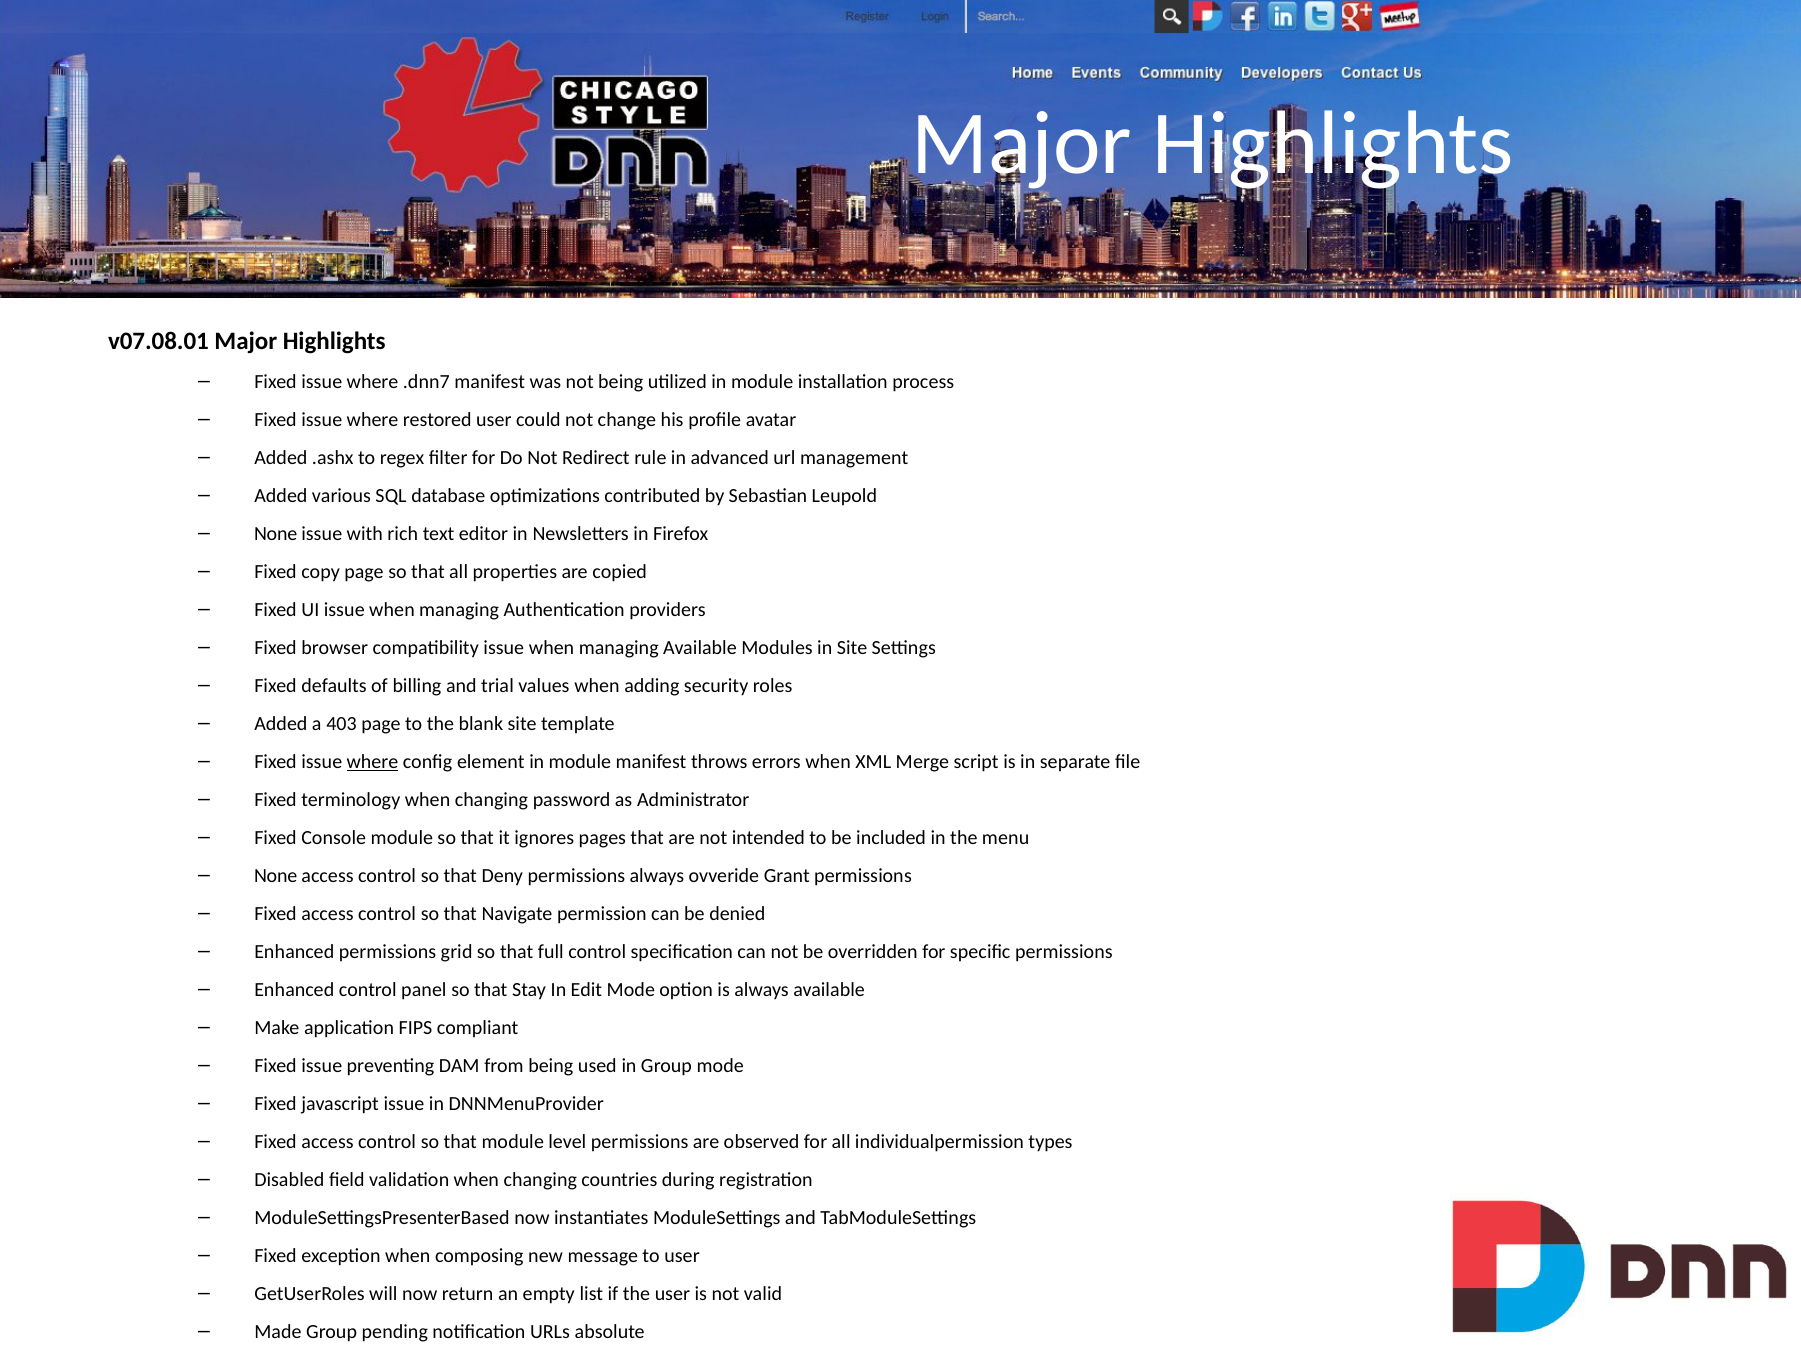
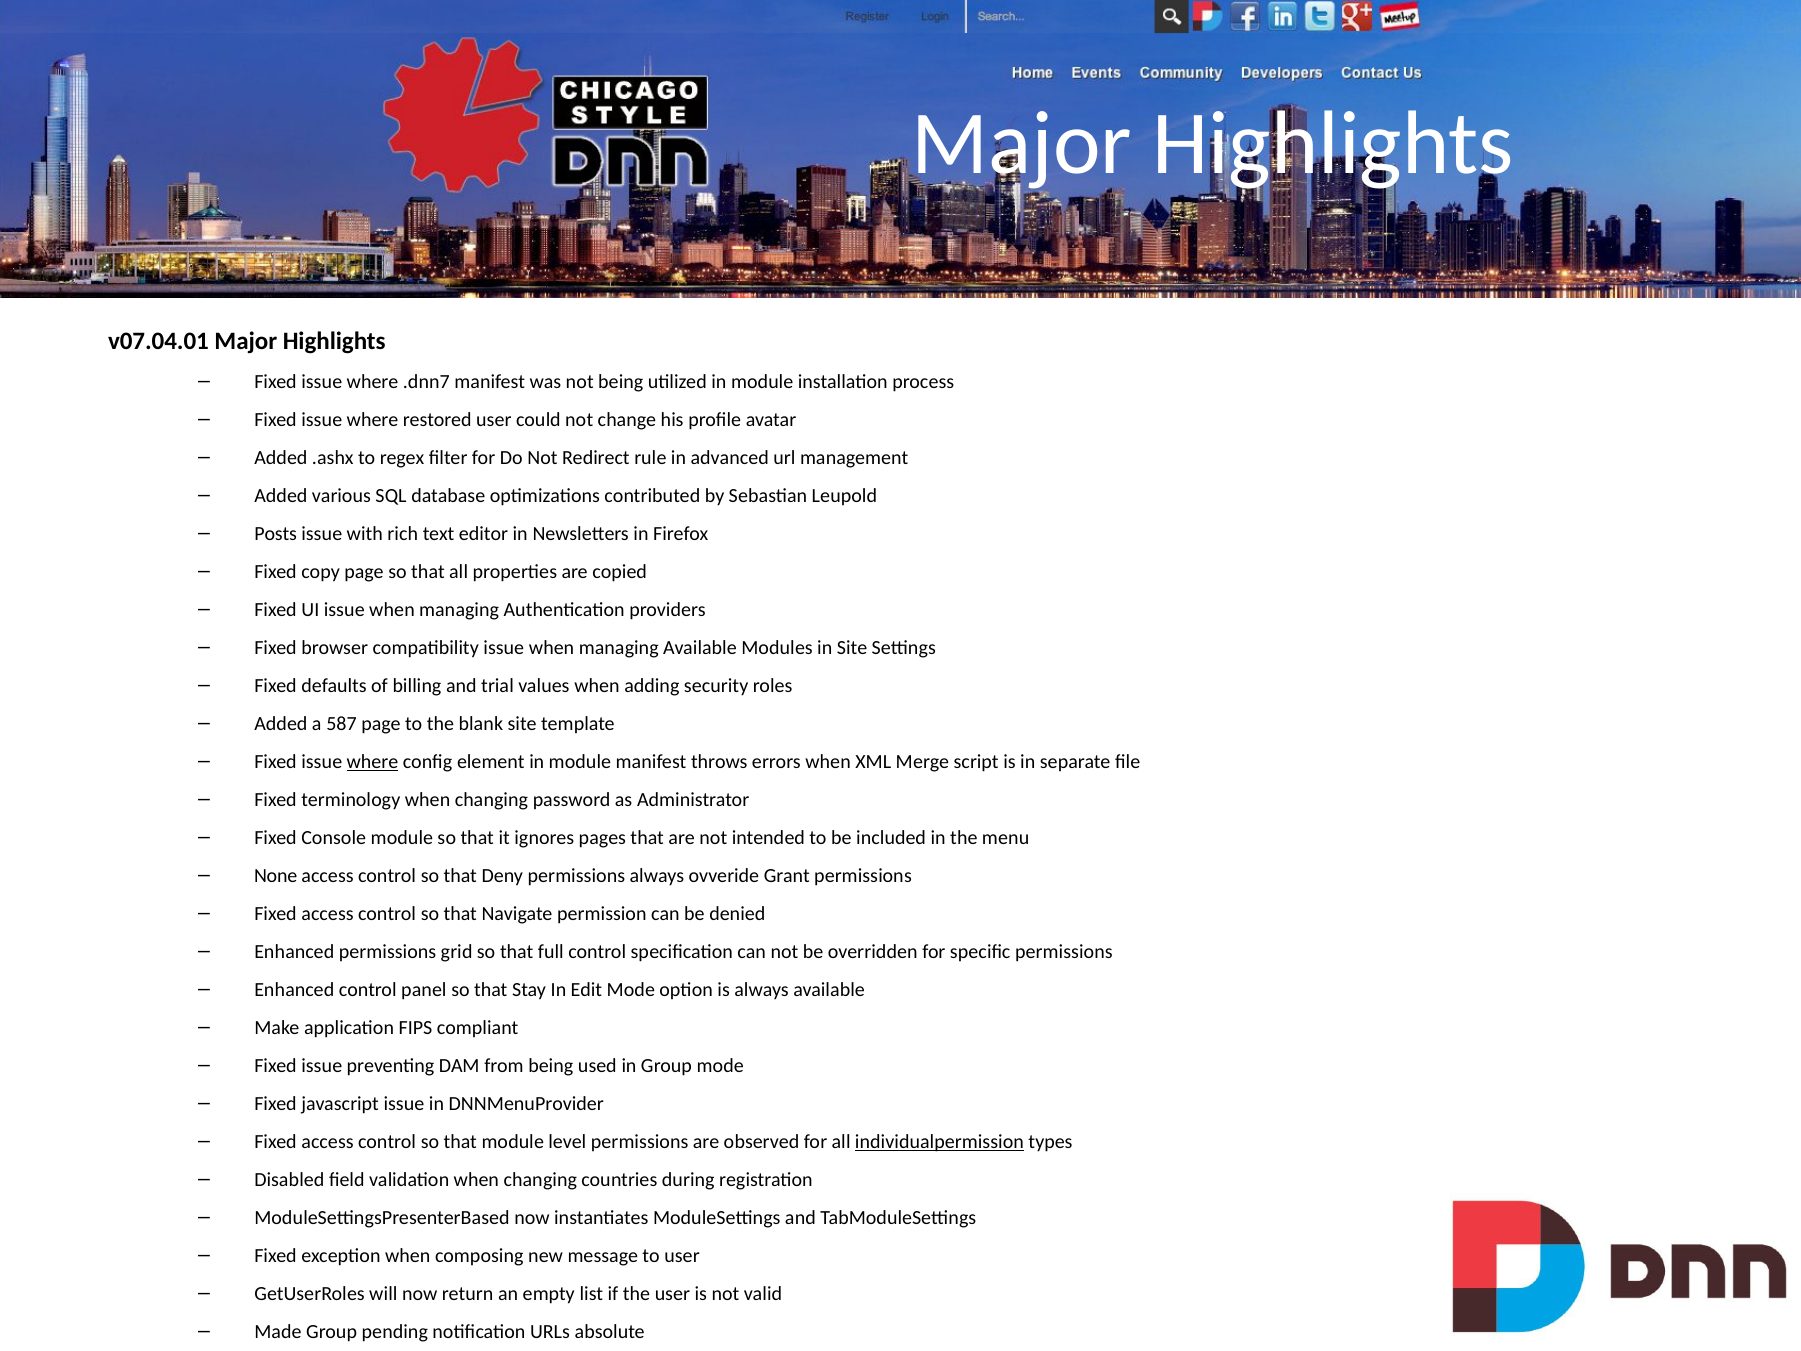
v07.08.01: v07.08.01 -> v07.04.01
None at (276, 534): None -> Posts
403: 403 -> 587
individualpermission underline: none -> present
